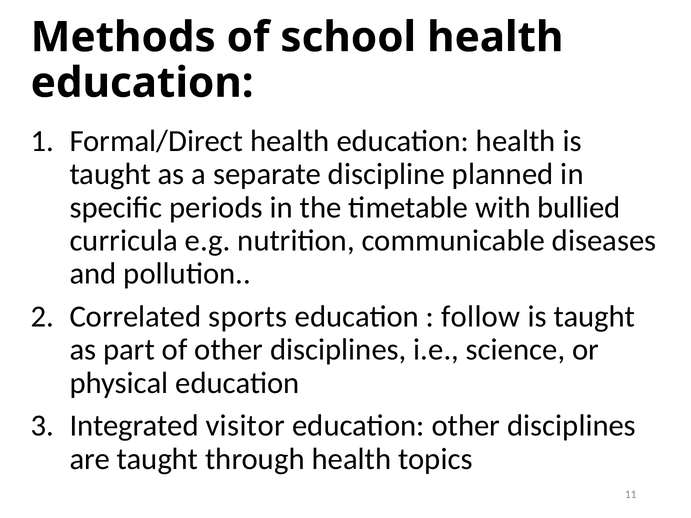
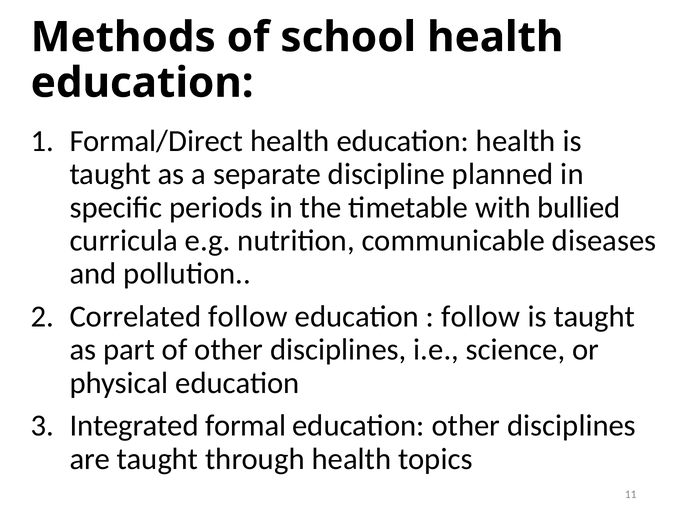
Correlated sports: sports -> follow
visitor: visitor -> formal
